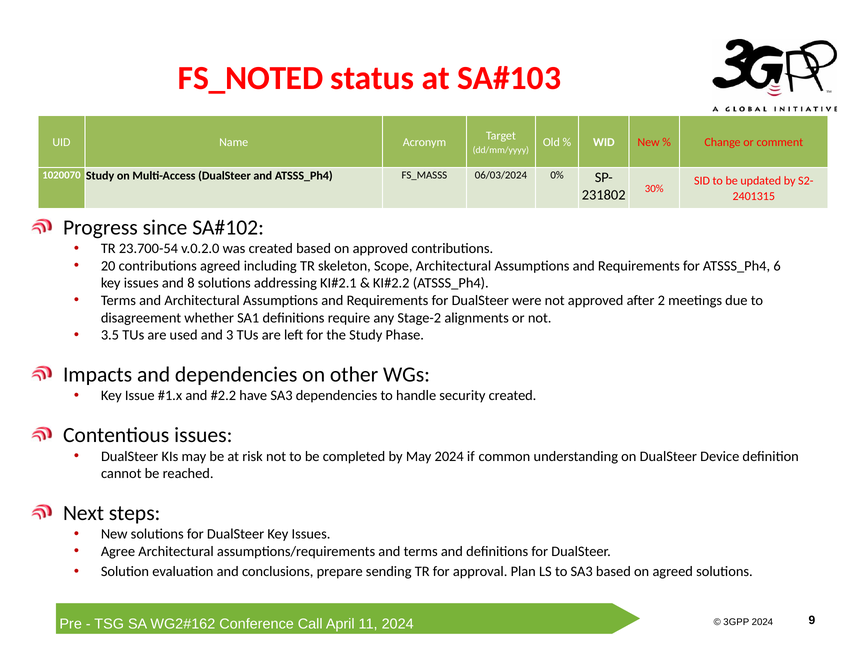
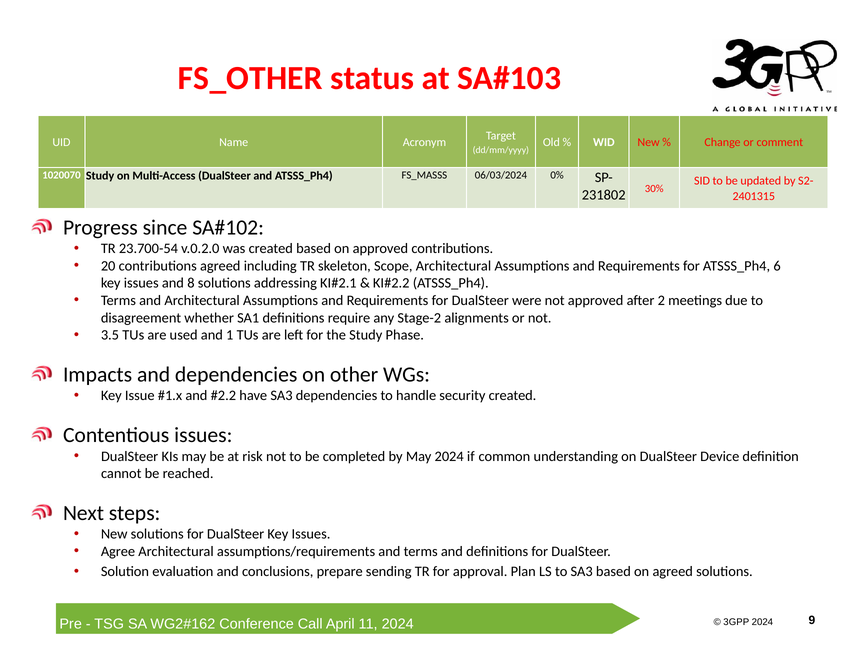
FS_NOTED: FS_NOTED -> FS_OTHER
3: 3 -> 1
